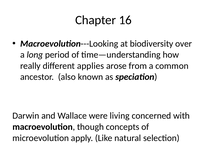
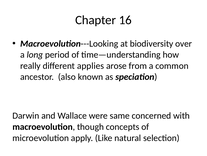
living: living -> same
